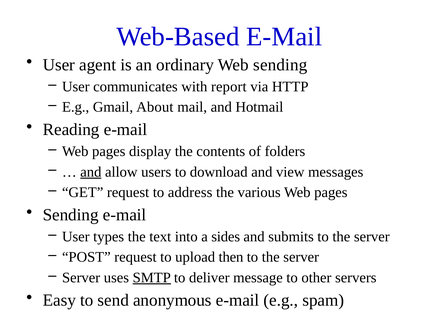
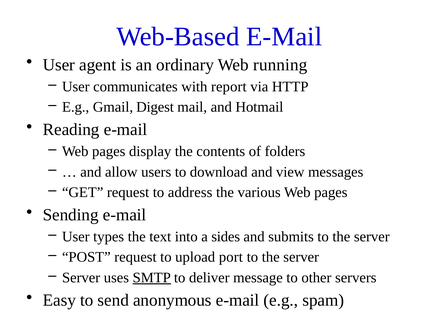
Web sending: sending -> running
About: About -> Digest
and at (91, 172) underline: present -> none
then: then -> port
